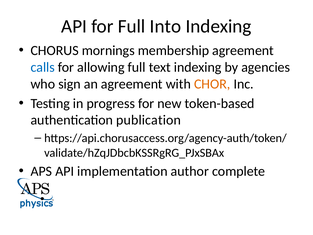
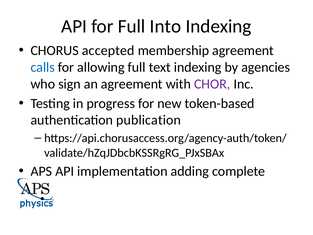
mornings: mornings -> accepted
CHOR colour: orange -> purple
author: author -> adding
